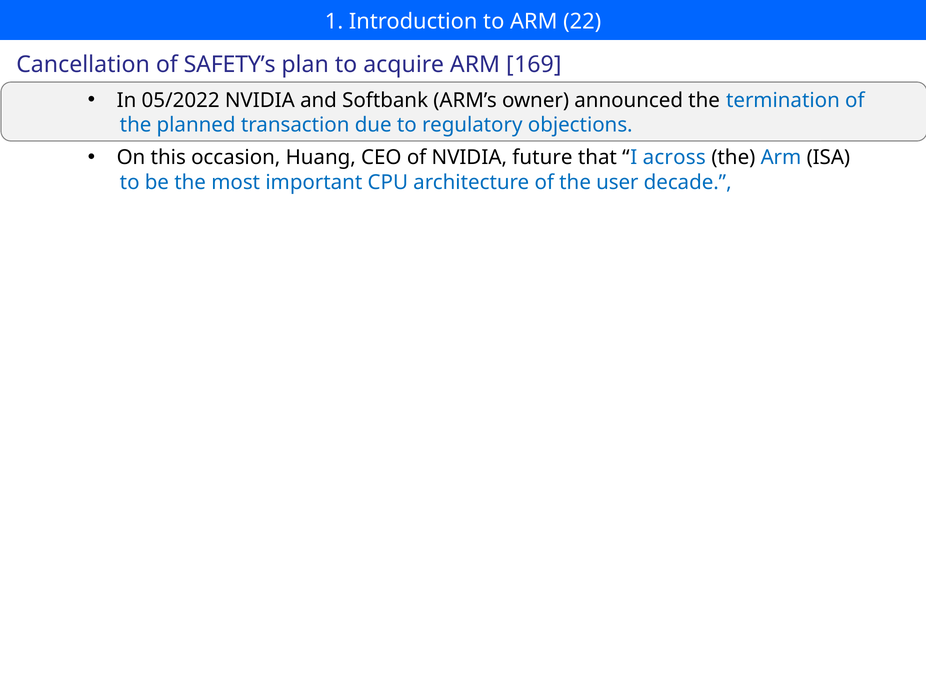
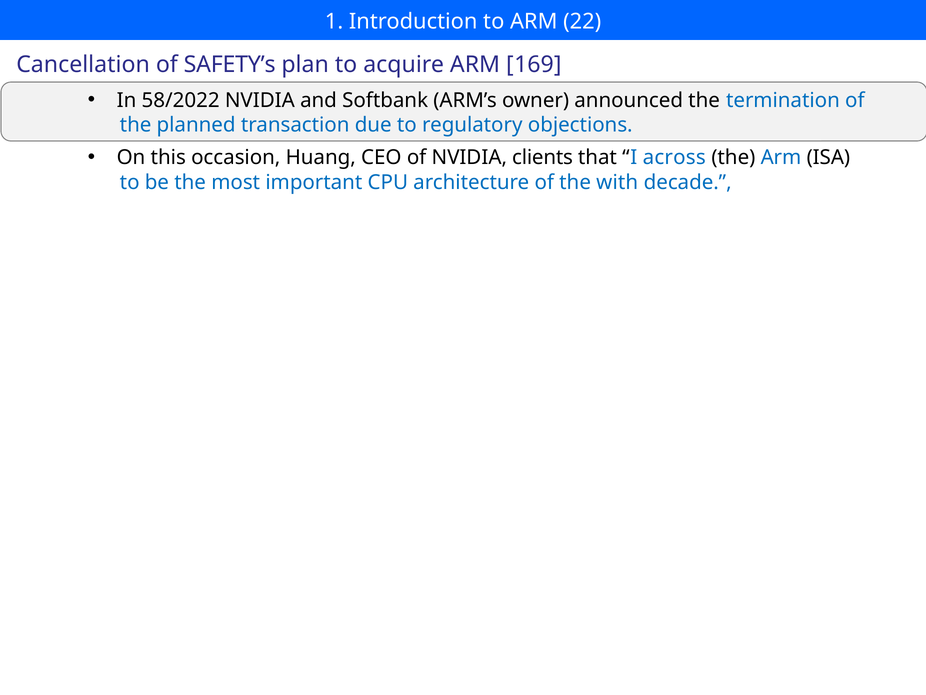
05/2022: 05/2022 -> 58/2022
future: future -> clients
user: user -> with
